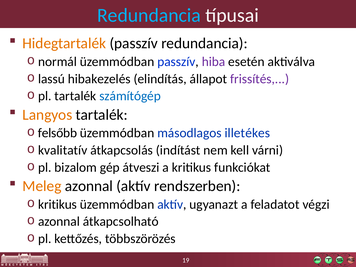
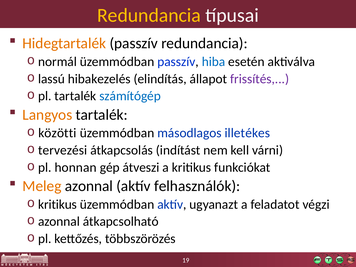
Redundancia at (149, 15) colour: light blue -> yellow
hiba colour: purple -> blue
felsőbb: felsőbb -> közötti
kvalitatív: kvalitatív -> tervezési
bizalom: bizalom -> honnan
rendszerben: rendszerben -> felhasználók
